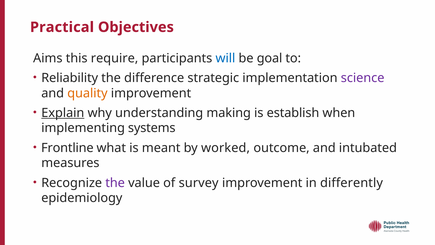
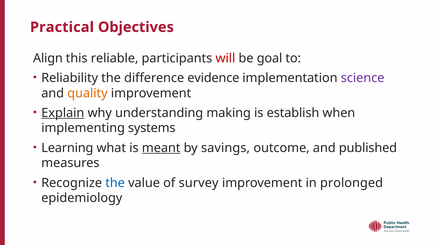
Aims: Aims -> Align
require: require -> reliable
will colour: blue -> red
strategic: strategic -> evidence
Frontline: Frontline -> Learning
meant underline: none -> present
worked: worked -> savings
intubated: intubated -> published
the at (115, 183) colour: purple -> blue
differently: differently -> prolonged
